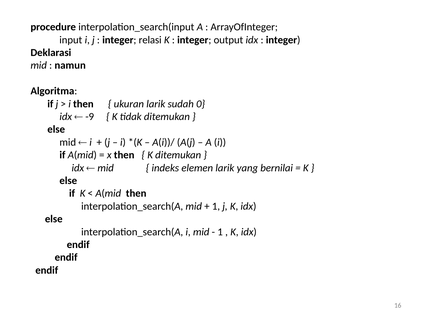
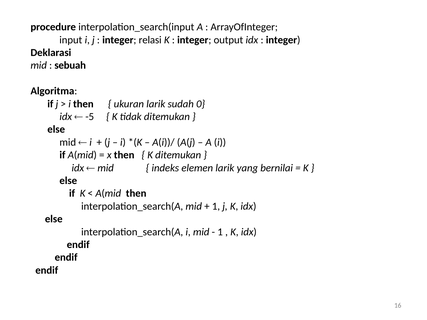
namun: namun -> sebuah
-9: -9 -> -5
